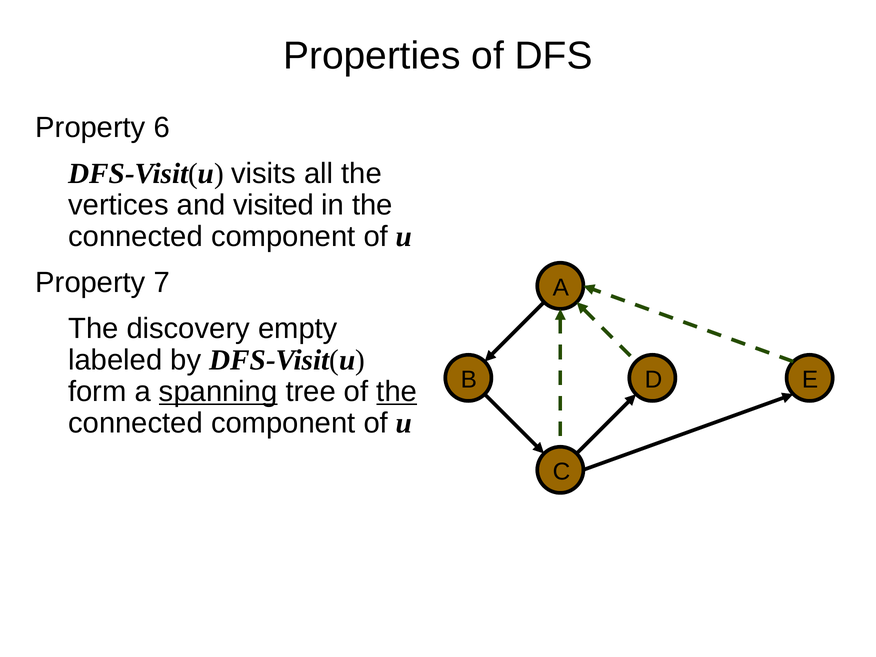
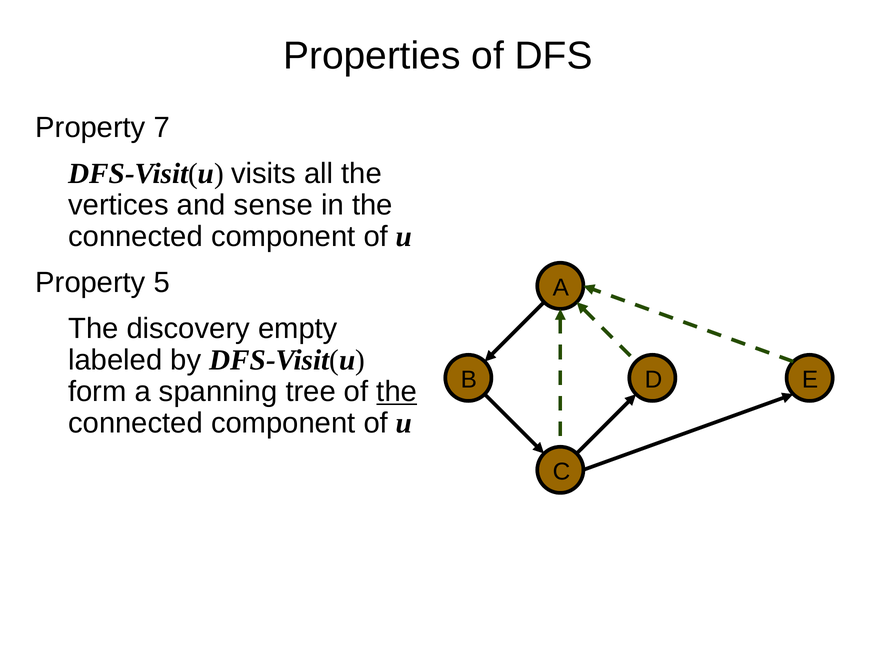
6: 6 -> 7
visited: visited -> sense
7: 7 -> 5
spanning underline: present -> none
